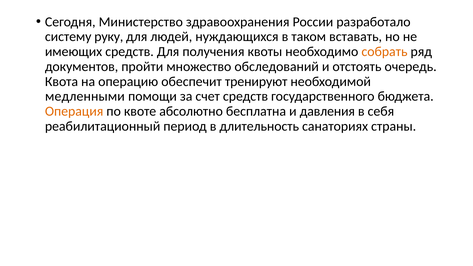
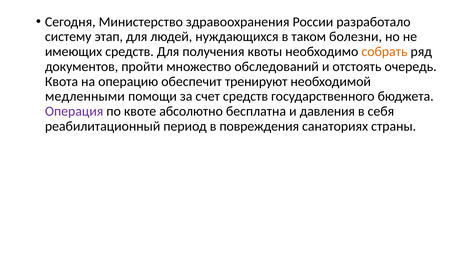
руку: руку -> этап
вставать: вставать -> болезни
Операция colour: orange -> purple
длительность: длительность -> повреждения
